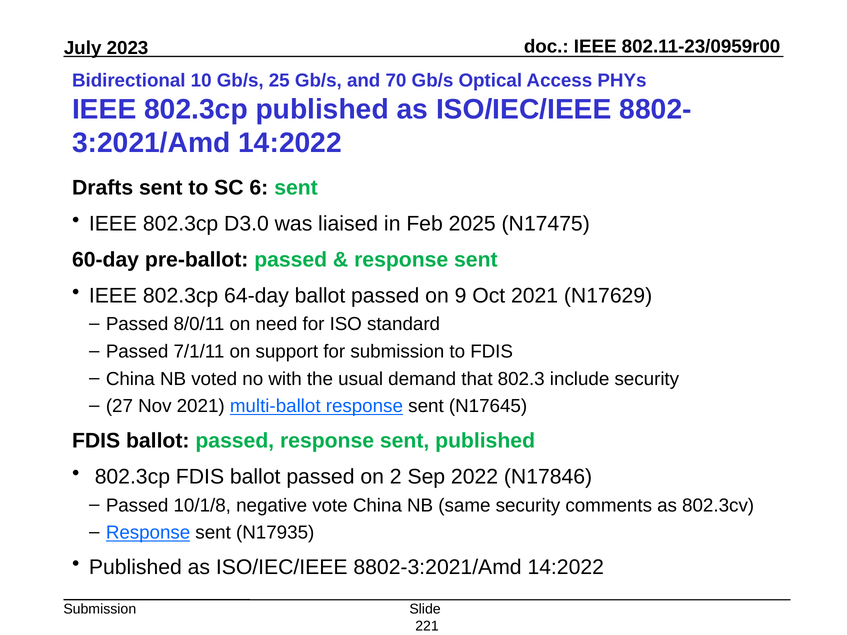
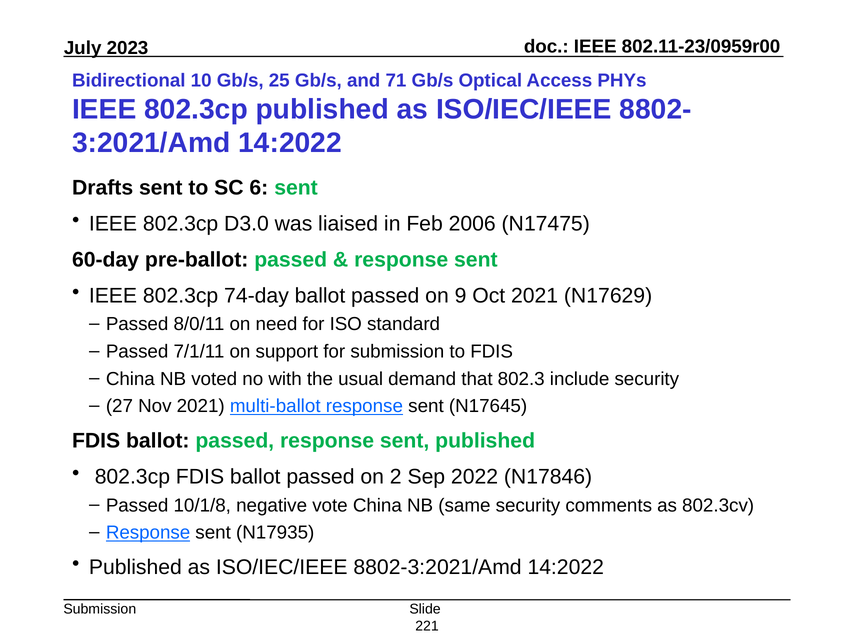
70: 70 -> 71
2025: 2025 -> 2006
64-day: 64-day -> 74-day
